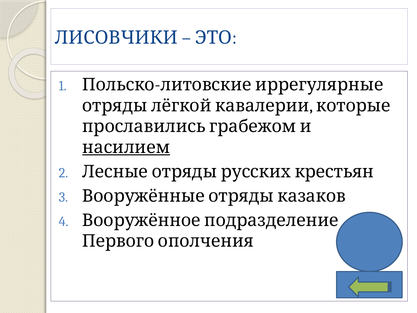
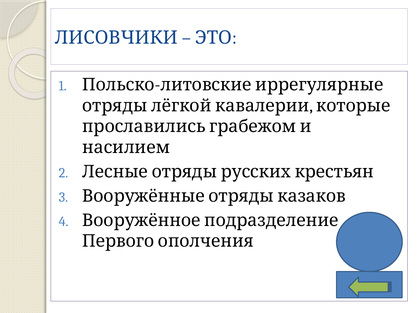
насилием underline: present -> none
